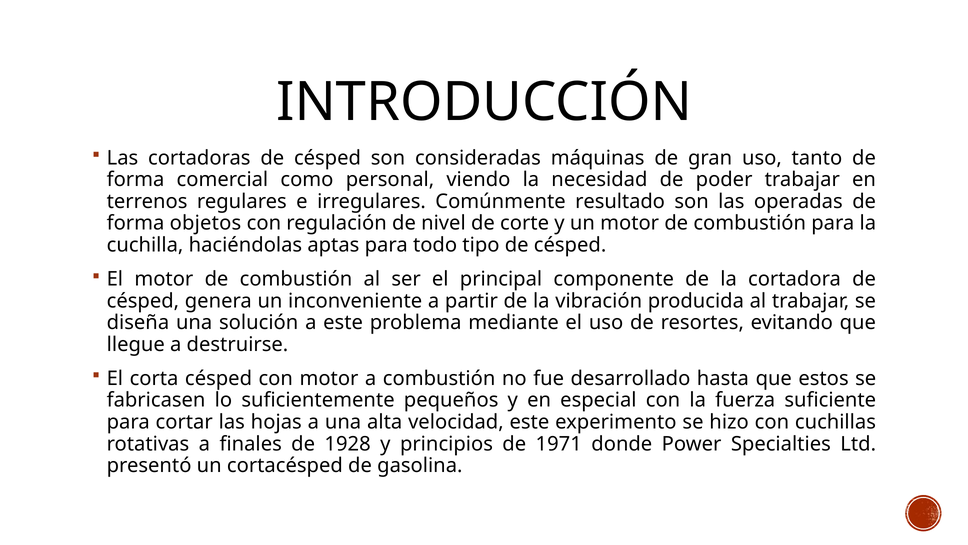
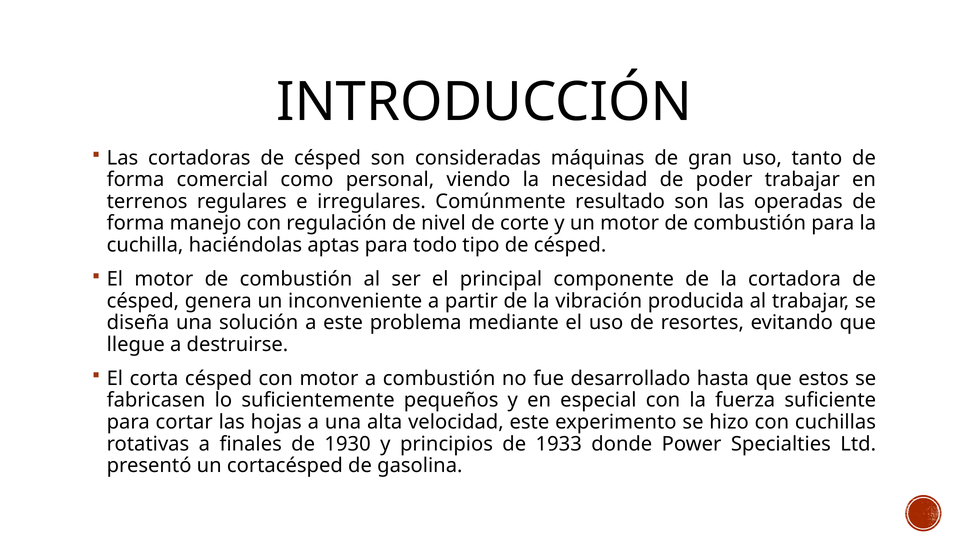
objetos: objetos -> manejo
1928: 1928 -> 1930
1971: 1971 -> 1933
